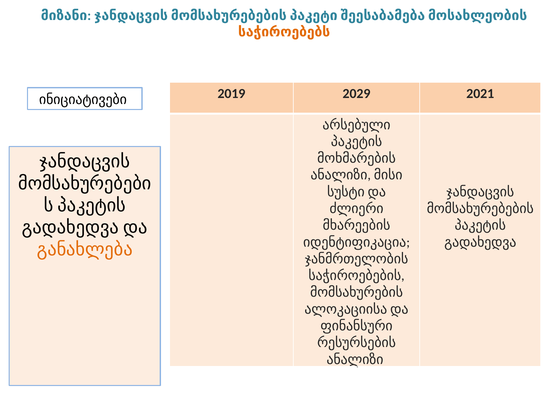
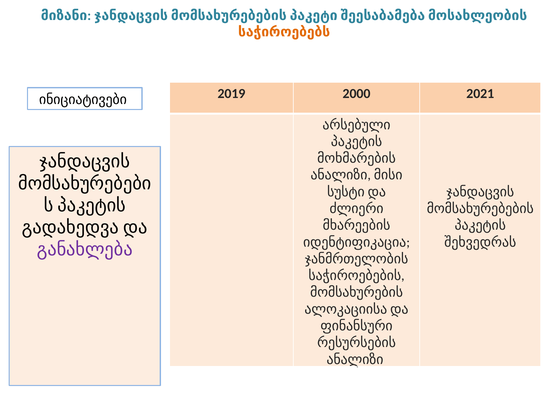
2029: 2029 -> 2000
გადახედვა: გადახედვა -> შეხვედრას
განახლება colour: orange -> purple
